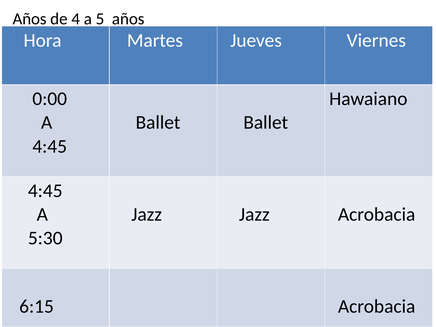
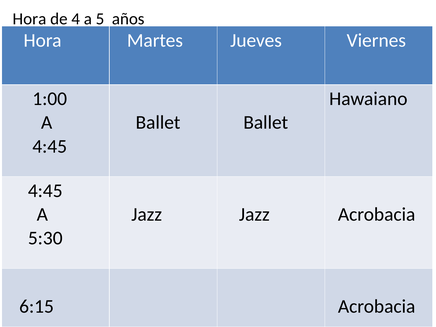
Años at (30, 19): Años -> Hora
0:00: 0:00 -> 1:00
